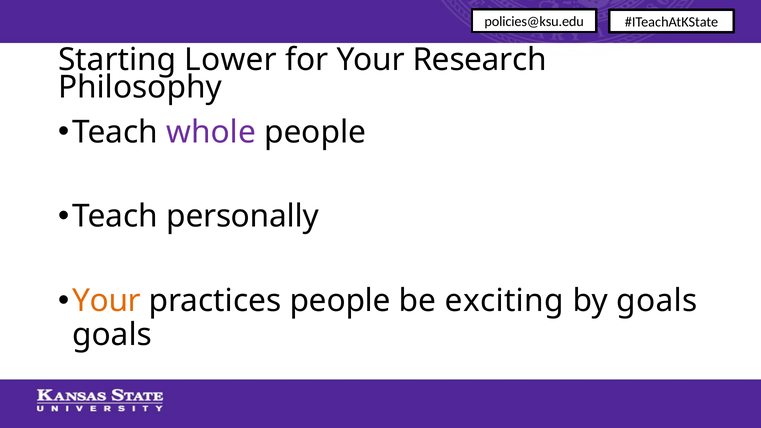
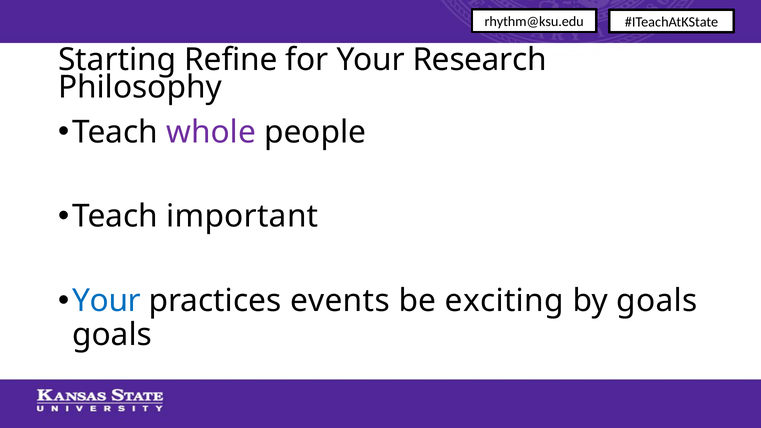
policies@ksu.edu: policies@ksu.edu -> rhythm@ksu.edu
Lower: Lower -> Refine
personally: personally -> important
Your at (107, 301) colour: orange -> blue
practices people: people -> events
